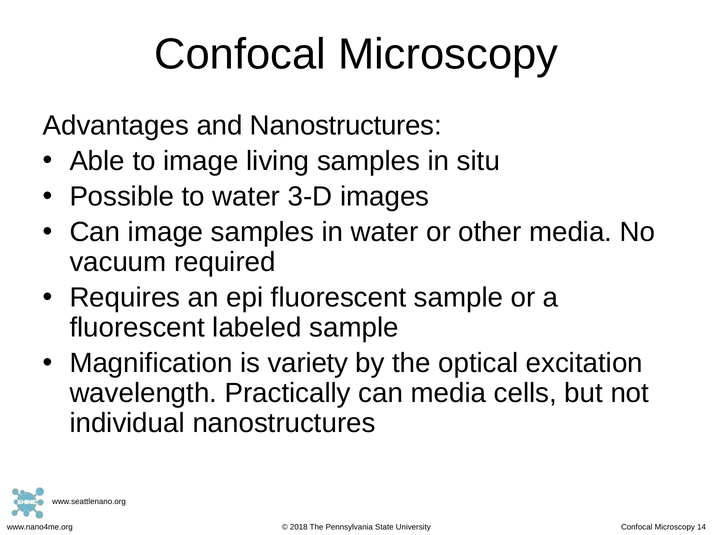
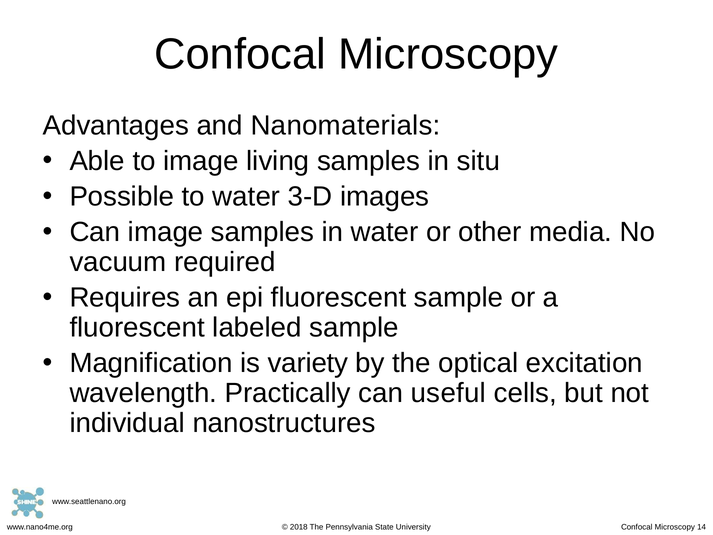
and Nanostructures: Nanostructures -> Nanomaterials
can media: media -> useful
